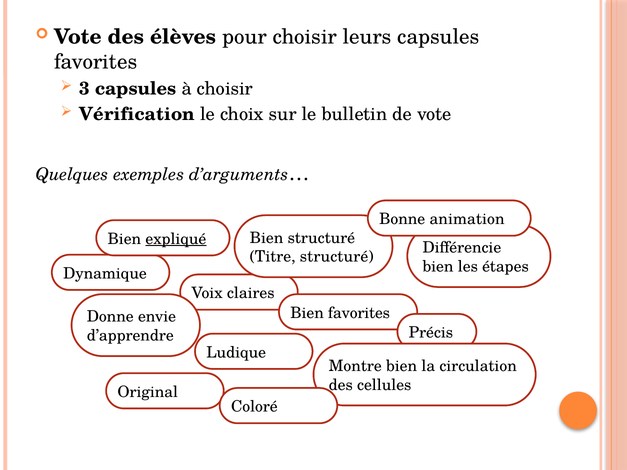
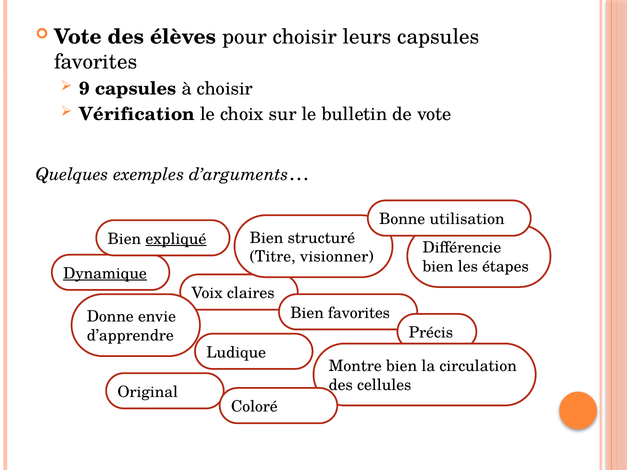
3: 3 -> 9
animation: animation -> utilisation
Titre structuré: structuré -> visionner
Dynamique underline: none -> present
